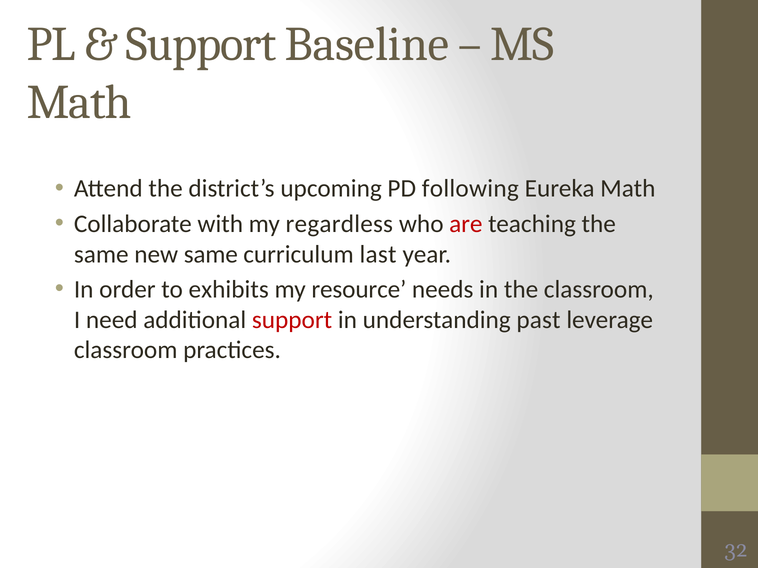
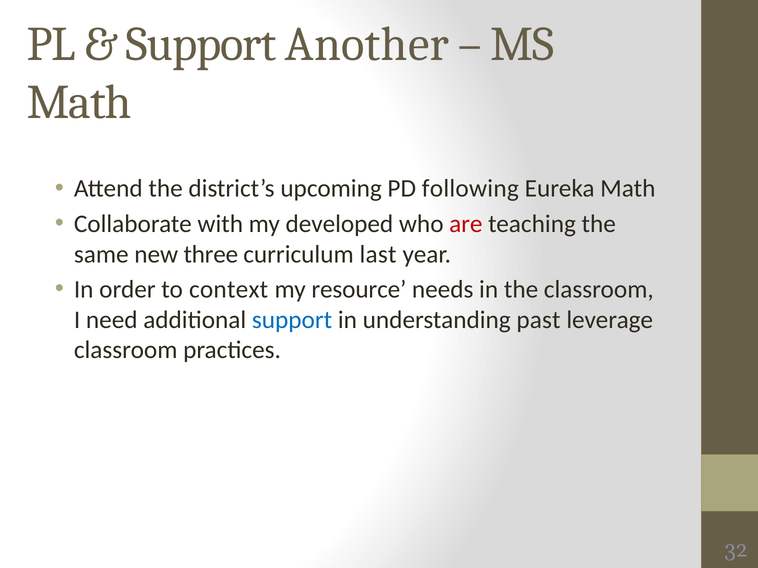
Baseline: Baseline -> Another
regardless: regardless -> developed
new same: same -> three
exhibits: exhibits -> context
support at (292, 320) colour: red -> blue
